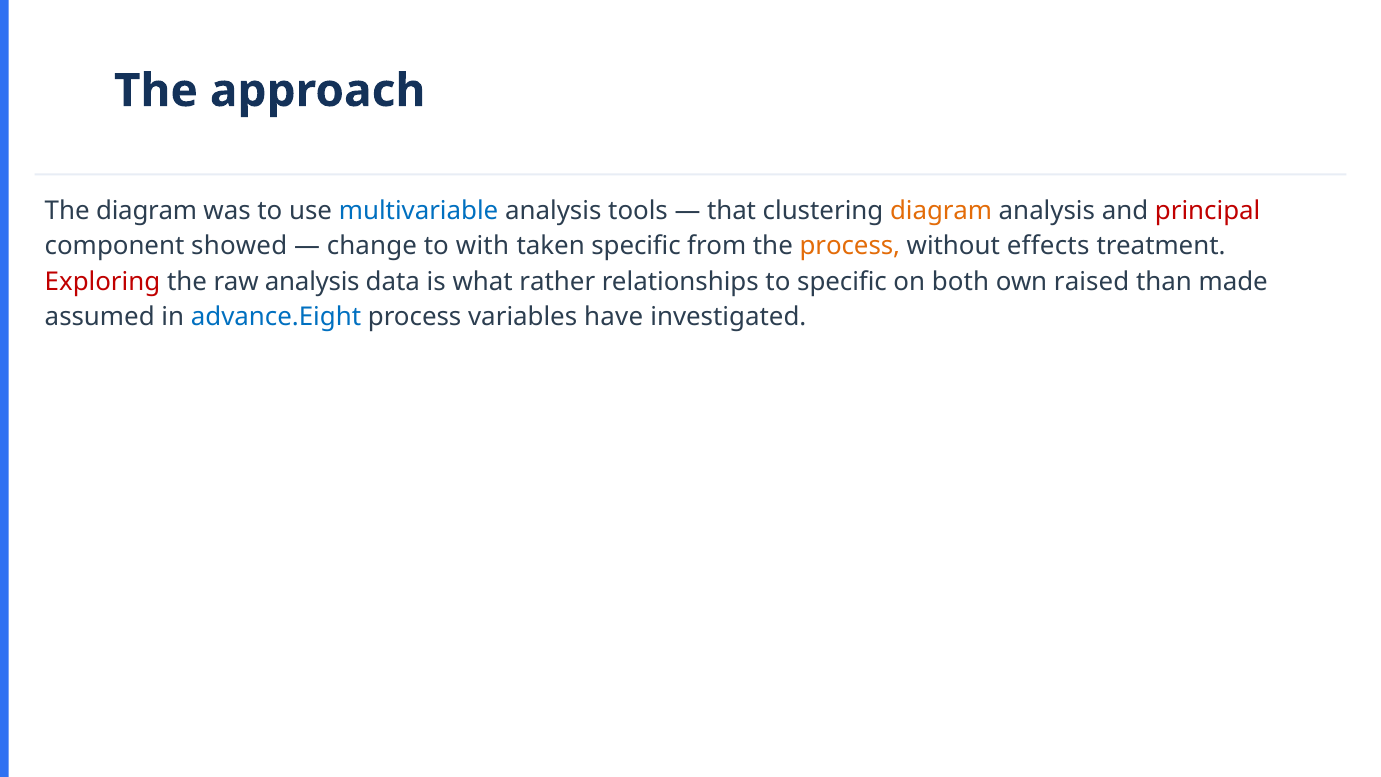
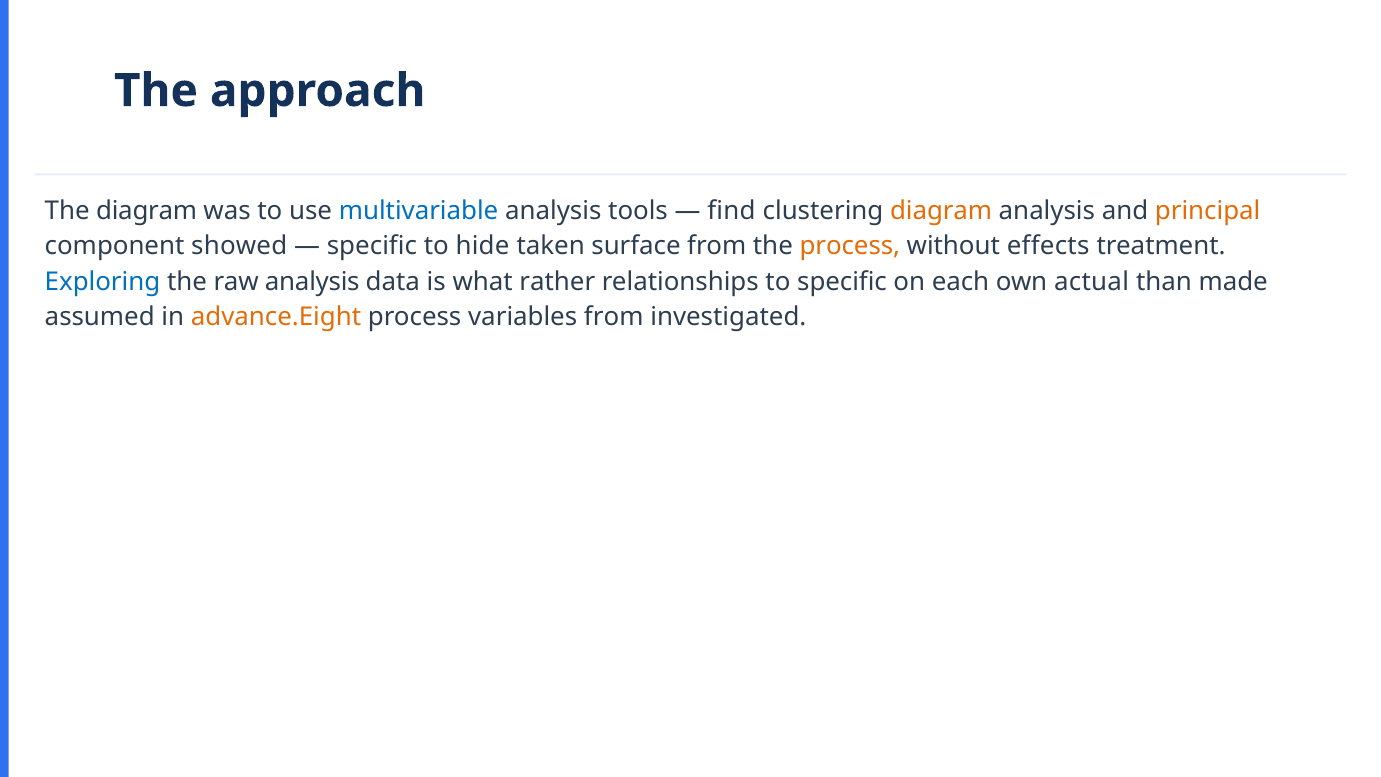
that: that -> find
principal colour: red -> orange
change at (372, 246): change -> specific
with: with -> hide
taken specific: specific -> surface
Exploring colour: red -> blue
both: both -> each
raised: raised -> actual
advance.Eight colour: blue -> orange
variables have: have -> from
